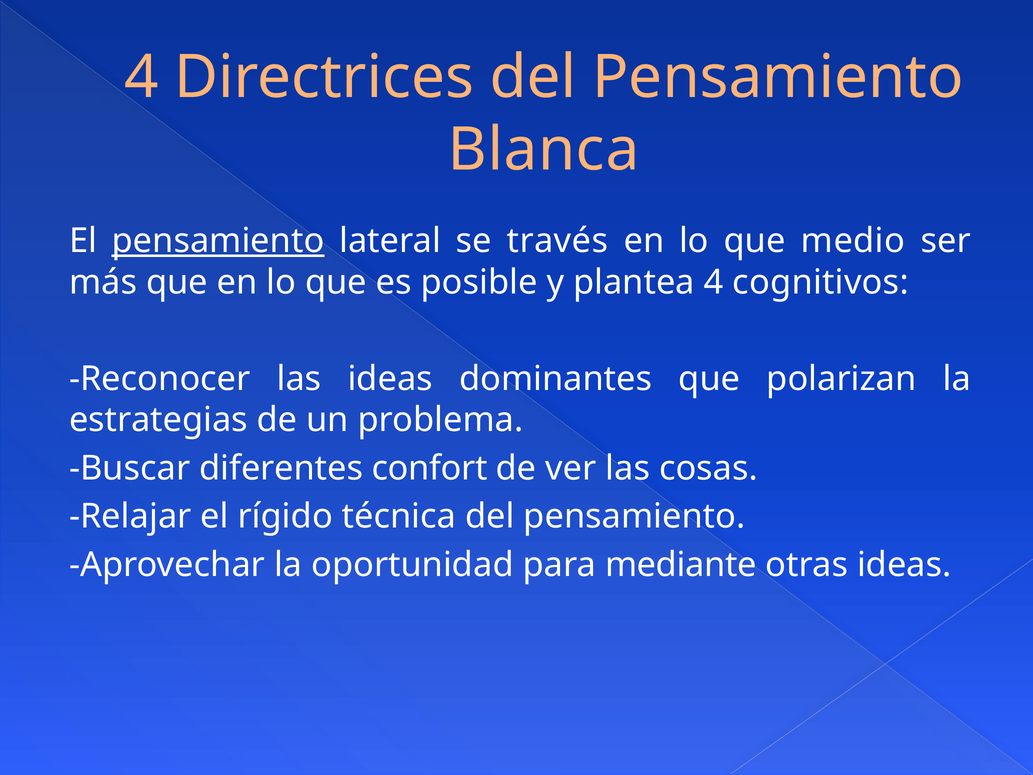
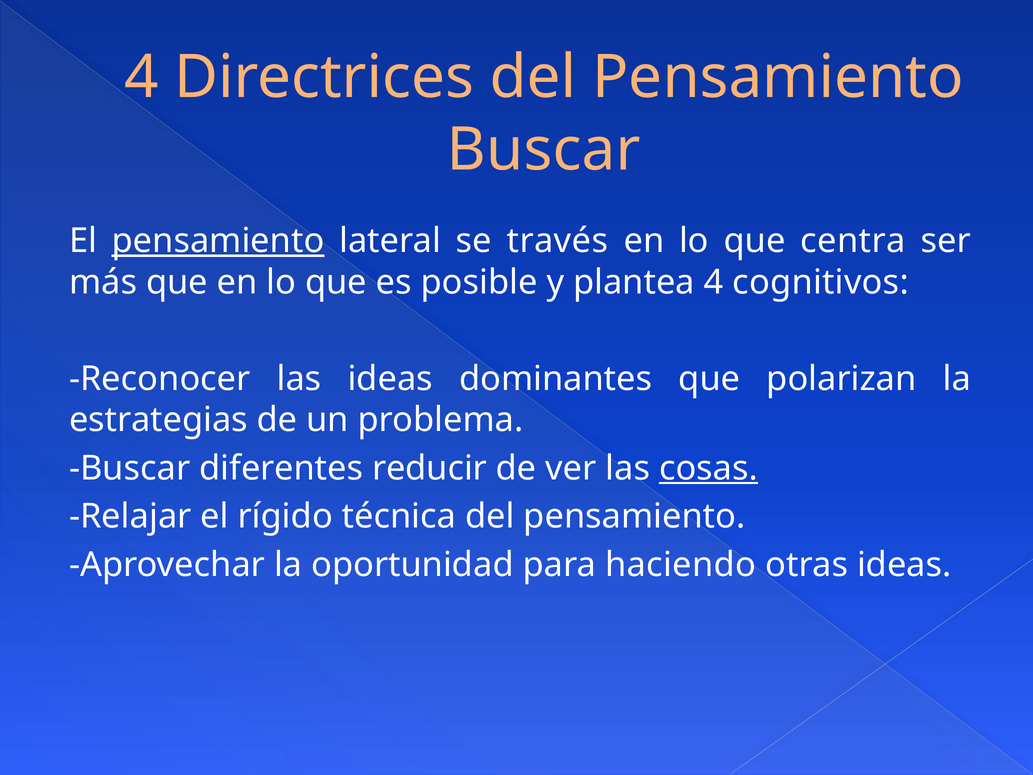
Blanca at (544, 150): Blanca -> Buscar
medio: medio -> centra
confort: confort -> reducir
cosas underline: none -> present
mediante: mediante -> haciendo
